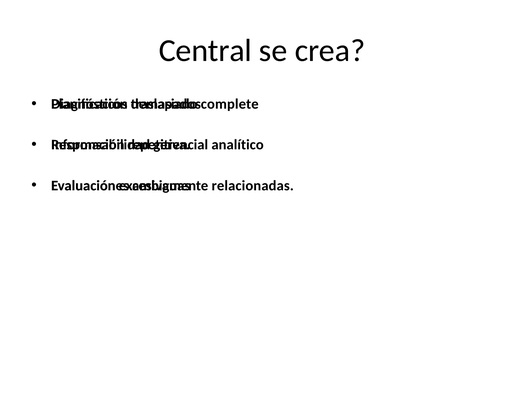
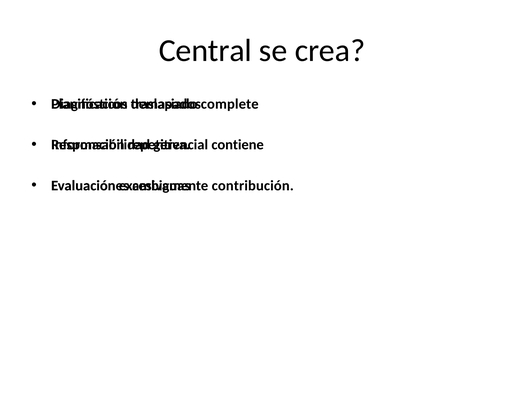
analítico: analítico -> contiene
relacionadas: relacionadas -> contribución
